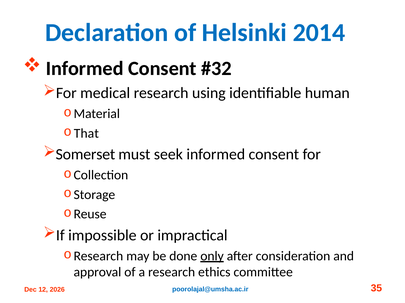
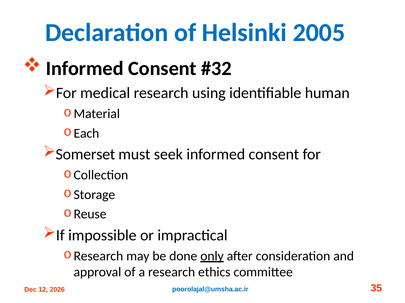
2014: 2014 -> 2005
That: That -> Each
